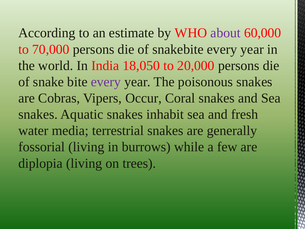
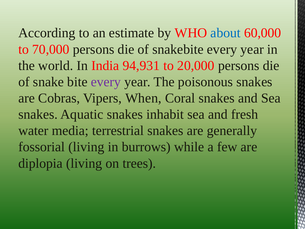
about colour: purple -> blue
18,050: 18,050 -> 94,931
Occur: Occur -> When
